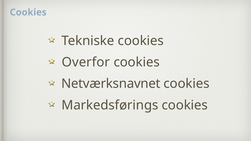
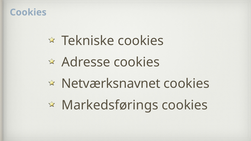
Overfor: Overfor -> Adresse
